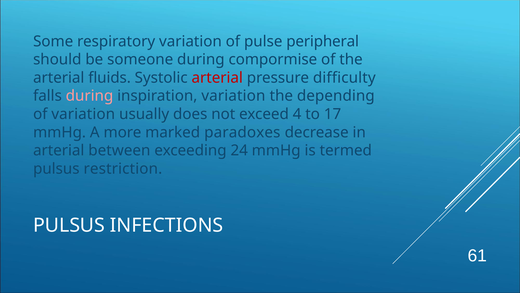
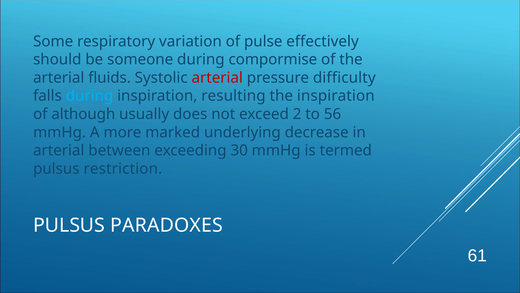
peripheral: peripheral -> effectively
during at (90, 96) colour: pink -> light blue
inspiration variation: variation -> resulting
the depending: depending -> inspiration
of variation: variation -> although
4: 4 -> 2
17: 17 -> 56
paradoxes: paradoxes -> underlying
24: 24 -> 30
INFECTIONS: INFECTIONS -> PARADOXES
